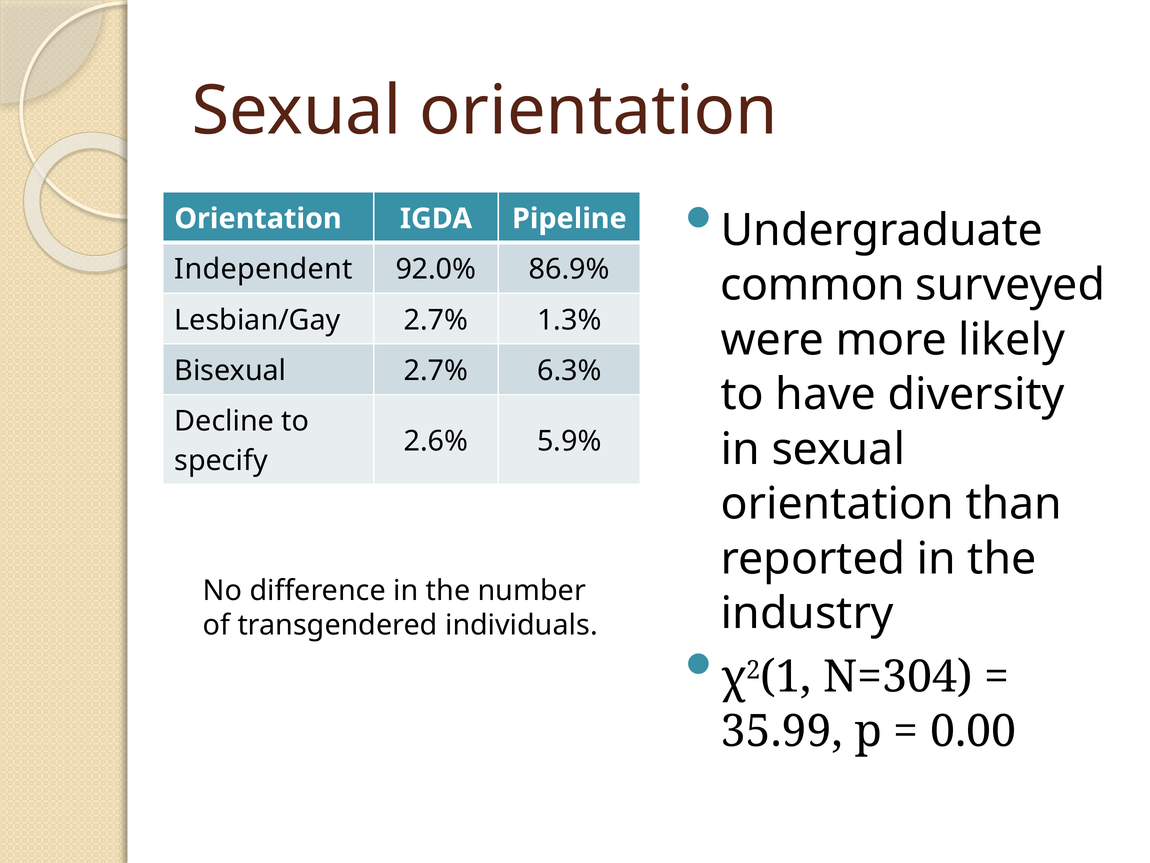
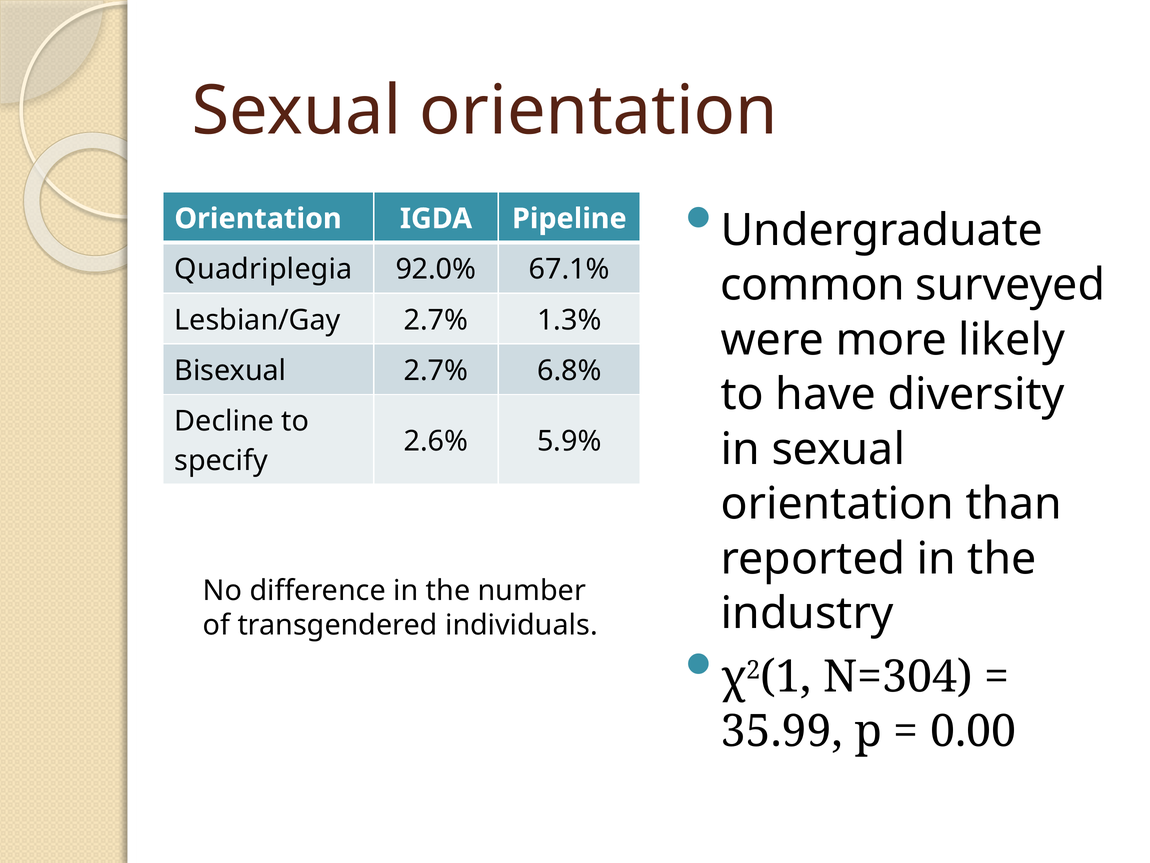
Independent: Independent -> Quadriplegia
86.9%: 86.9% -> 67.1%
6.3%: 6.3% -> 6.8%
